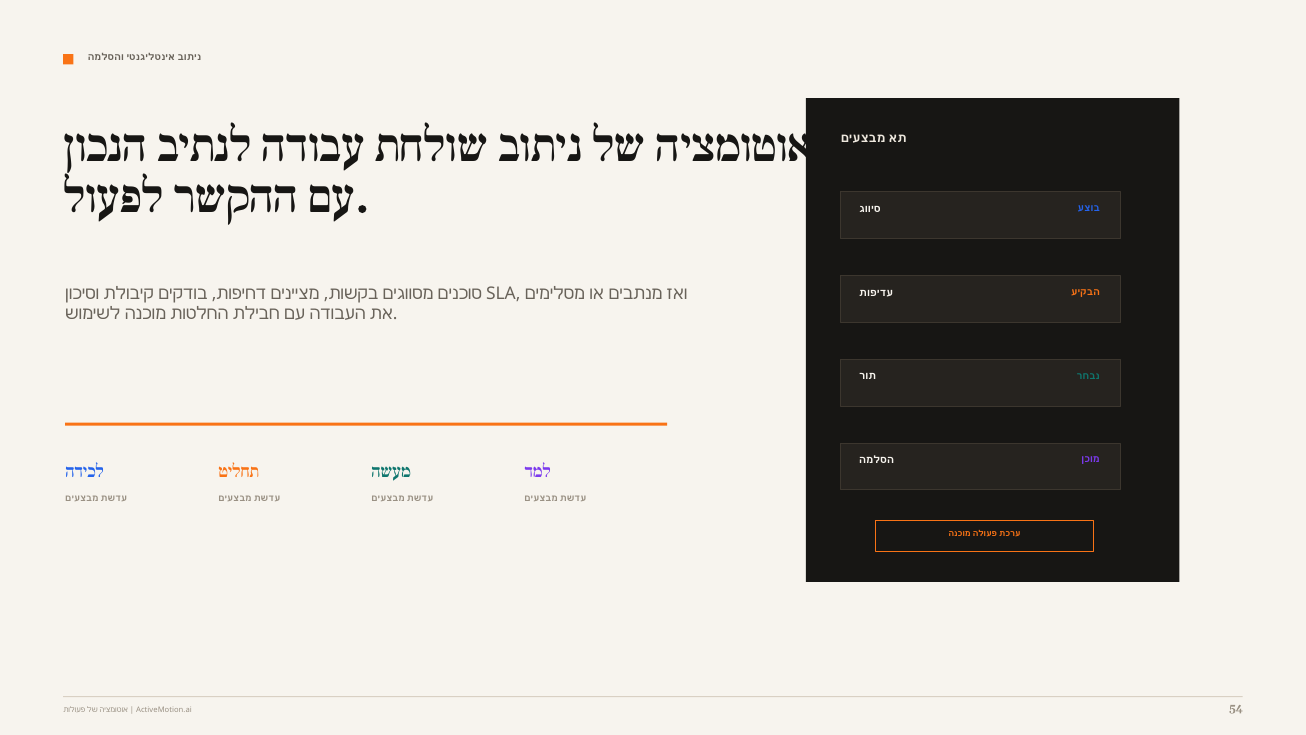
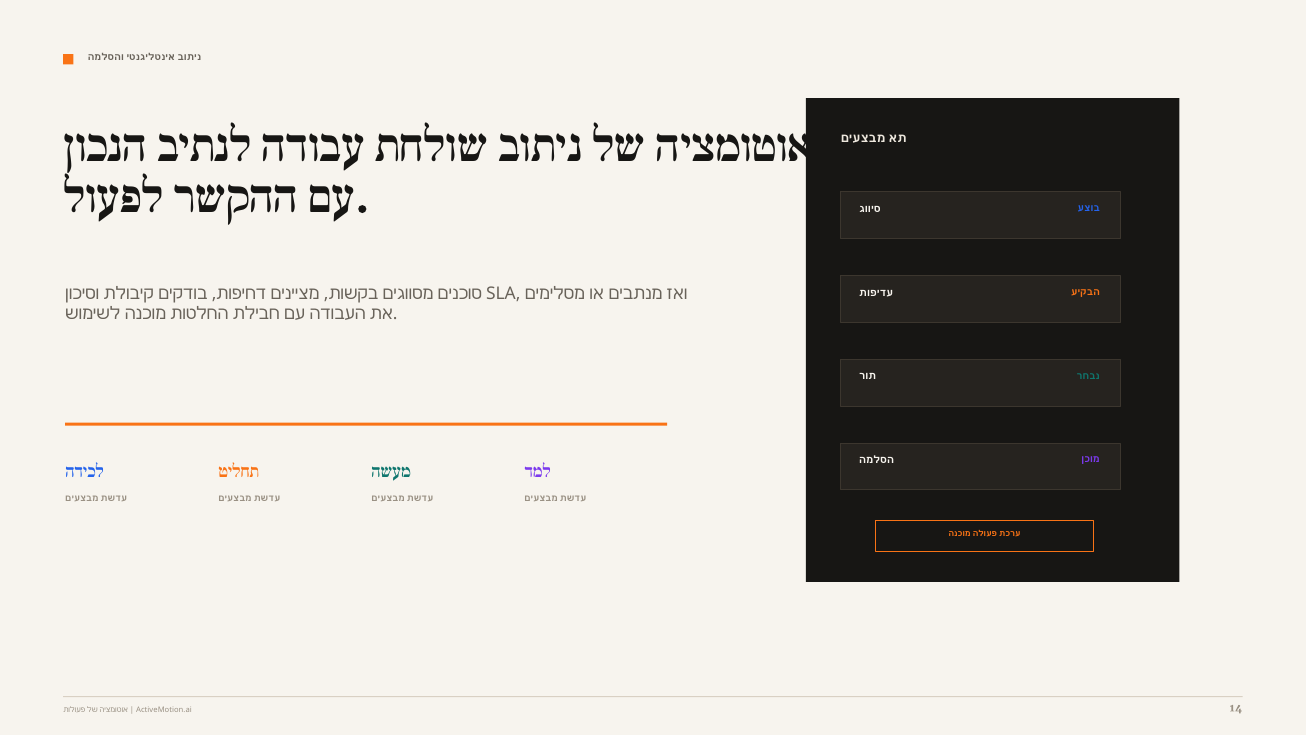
54: 54 -> 14
